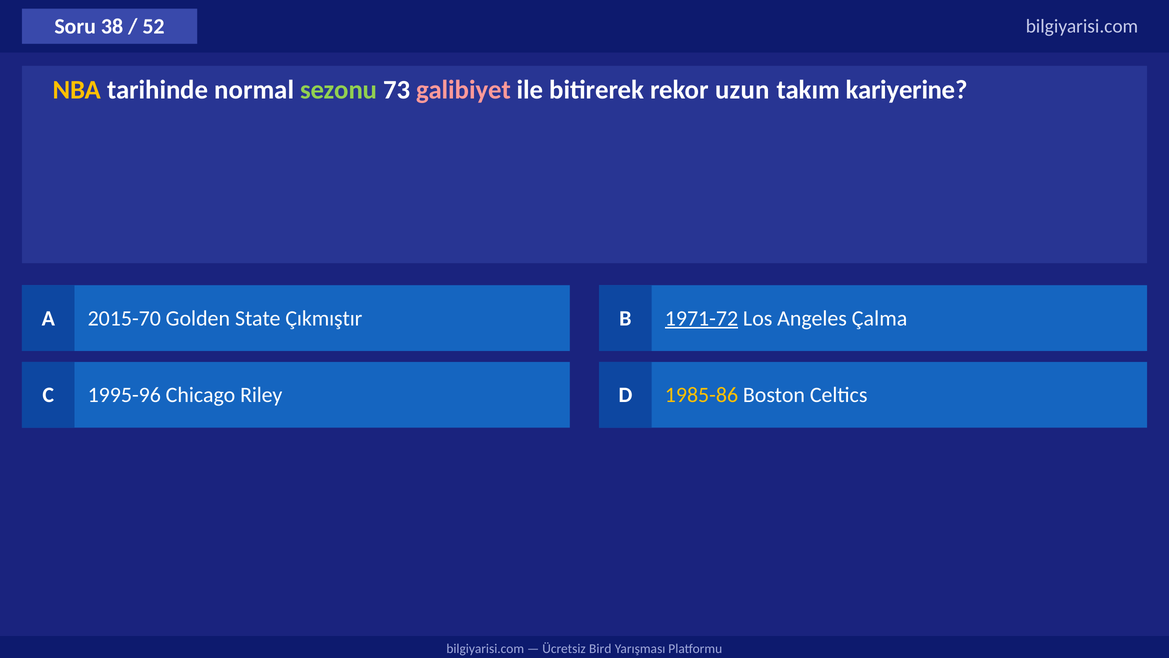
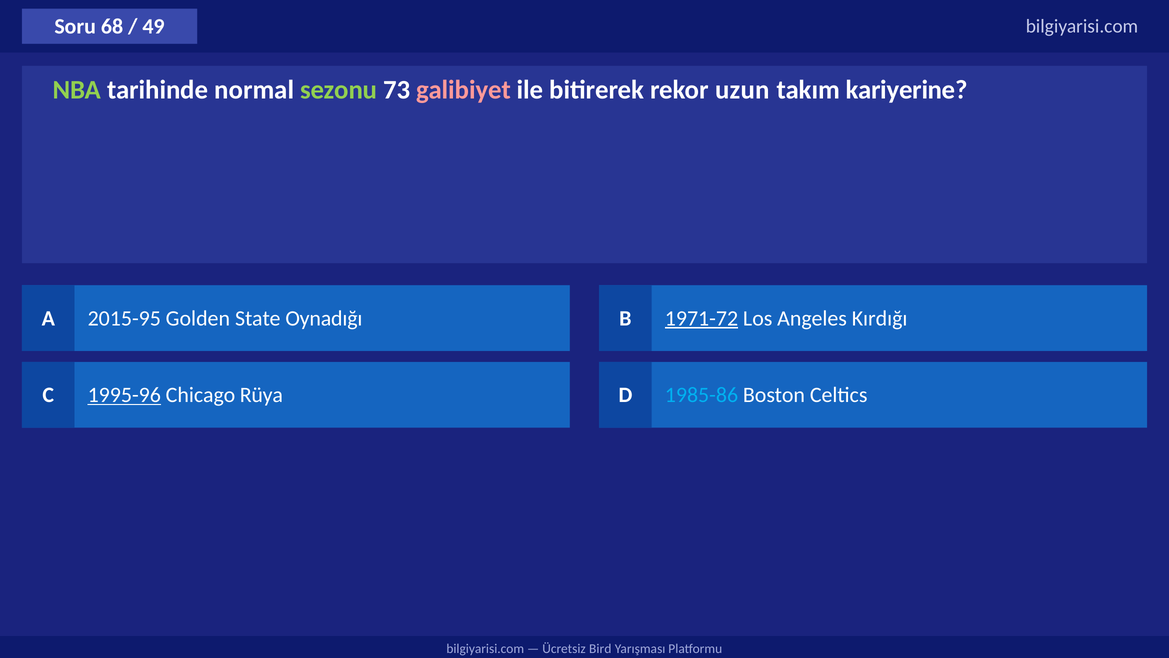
38: 38 -> 68
52: 52 -> 49
NBA colour: yellow -> light green
2015-70: 2015-70 -> 2015-95
Çıkmıştır: Çıkmıştır -> Oynadığı
Çalma: Çalma -> Kırdığı
1995-96 underline: none -> present
Riley: Riley -> Rüya
1985-86 colour: yellow -> light blue
